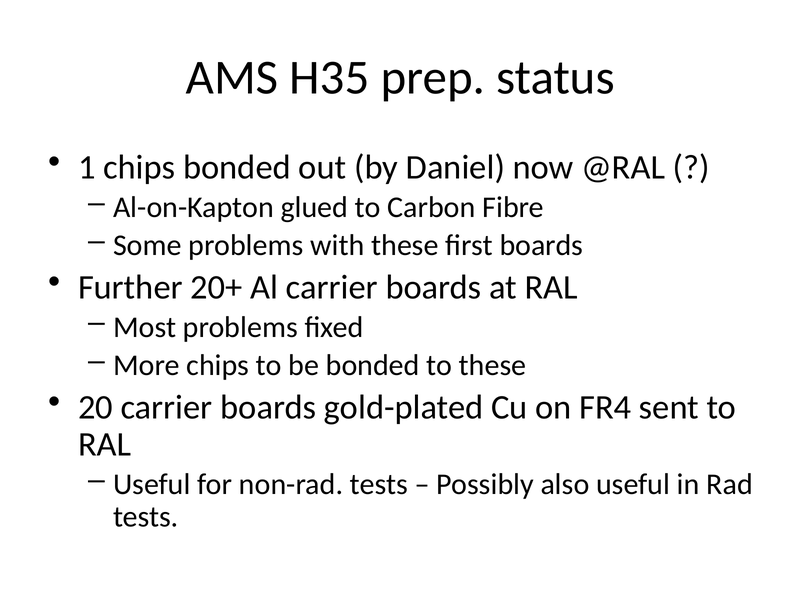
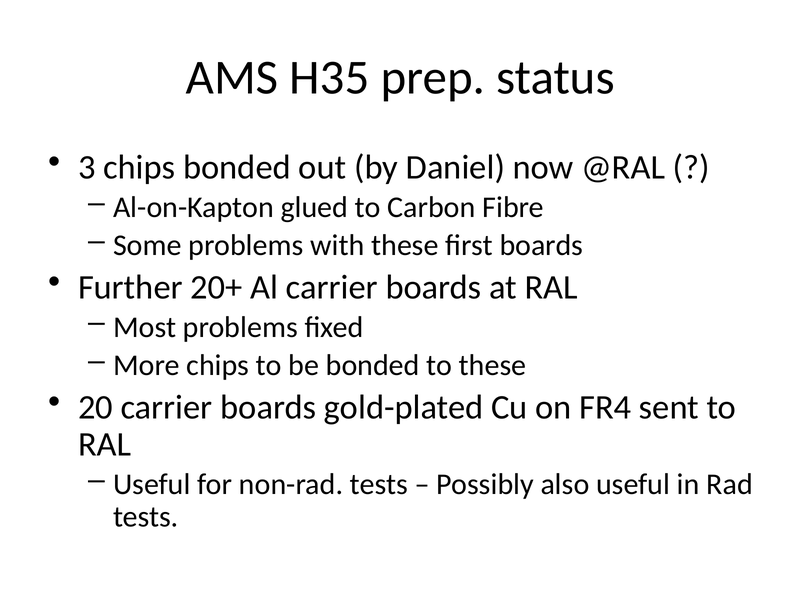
1: 1 -> 3
